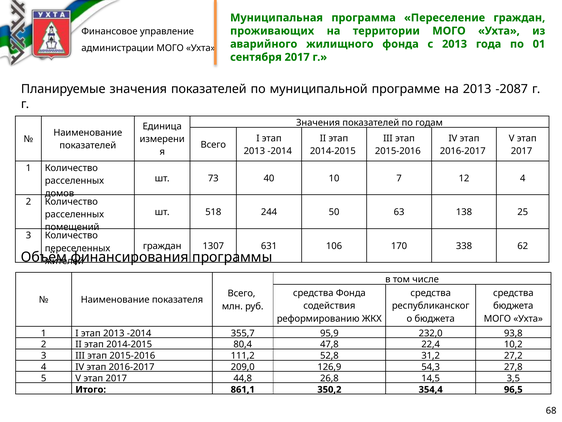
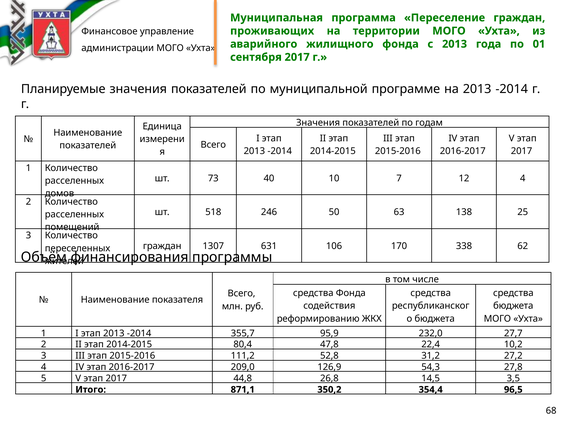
на 2013 -2087: -2087 -> -2014
244: 244 -> 246
93,8: 93,8 -> 27,7
861,1: 861,1 -> 871,1
